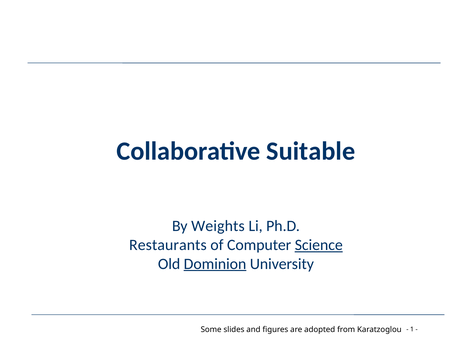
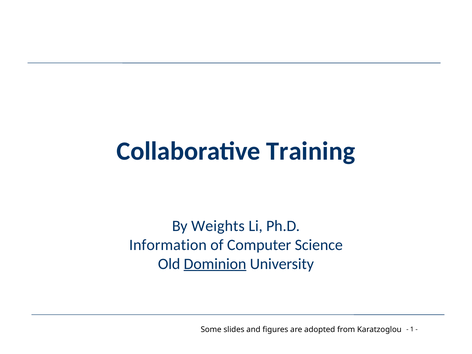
Suitable: Suitable -> Training
Restaurants: Restaurants -> Information
Science underline: present -> none
